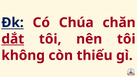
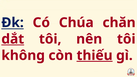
thiếu underline: none -> present
